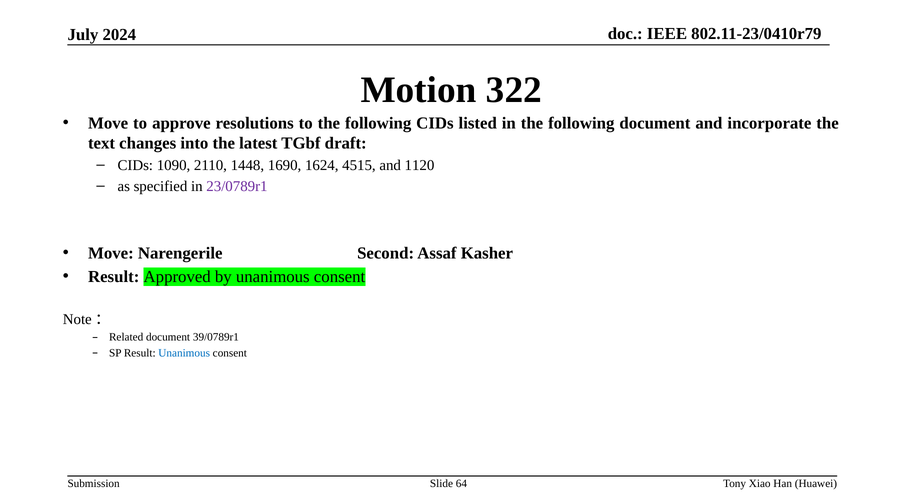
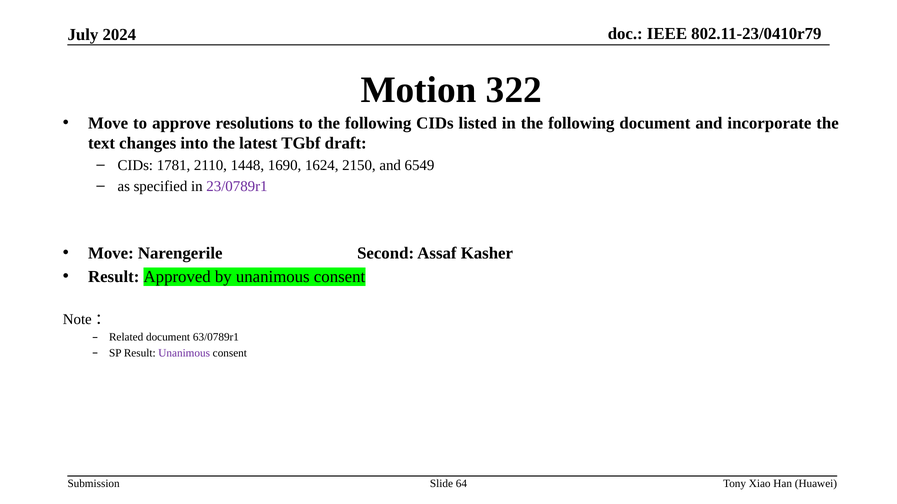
1090: 1090 -> 1781
4515: 4515 -> 2150
1120: 1120 -> 6549
39/0789r1: 39/0789r1 -> 63/0789r1
Unanimous at (184, 353) colour: blue -> purple
